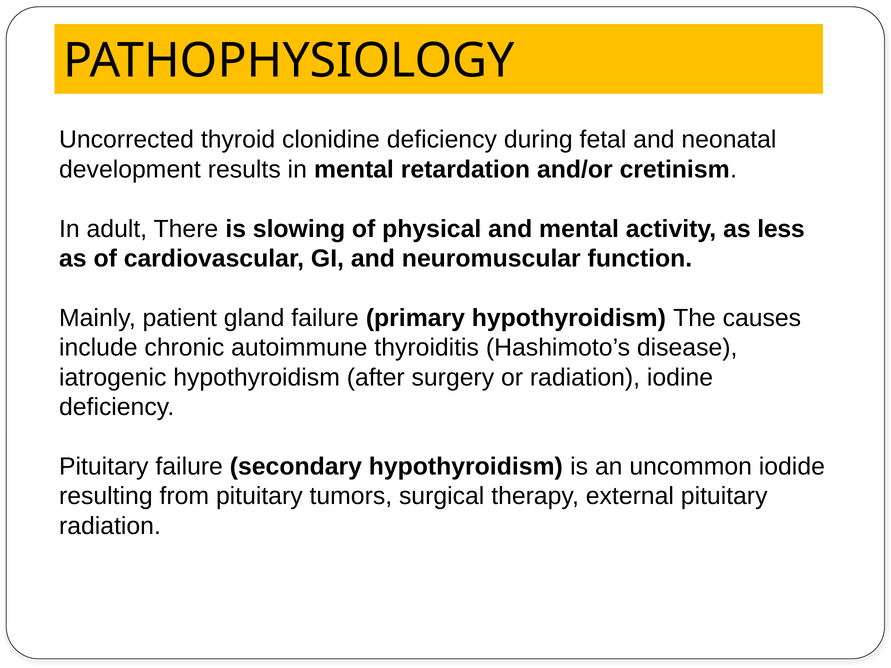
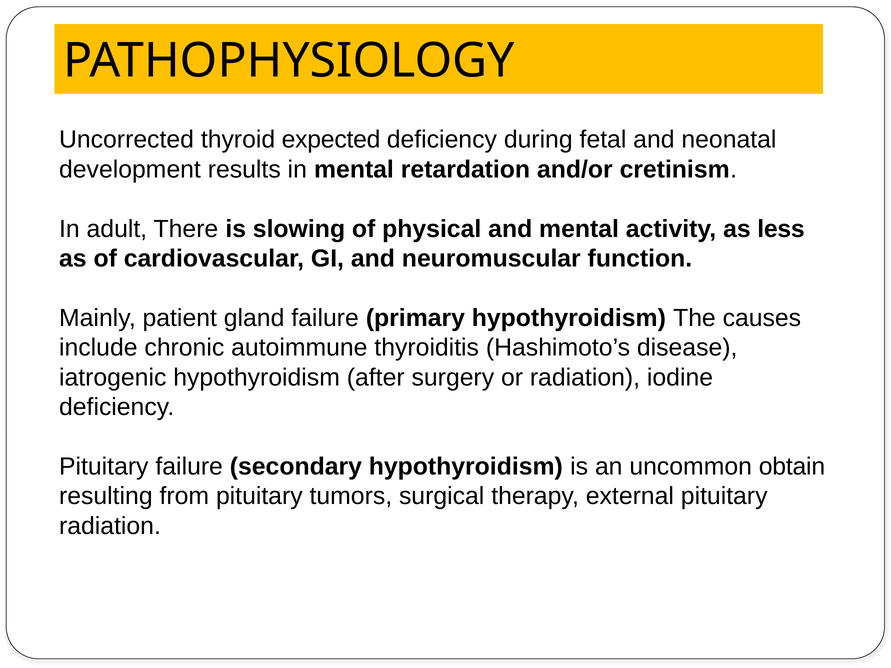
clonidine: clonidine -> expected
iodide: iodide -> obtain
